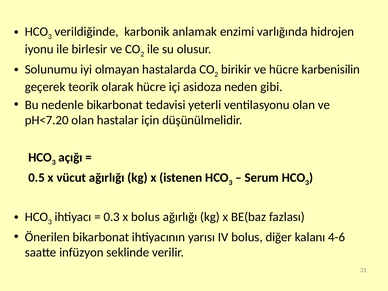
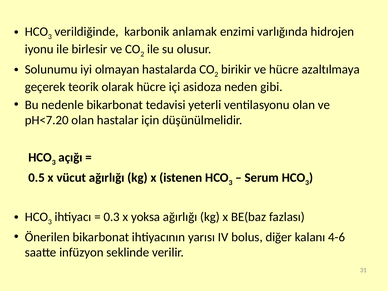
karbenisilin: karbenisilin -> azaltılmaya
x bolus: bolus -> yoksa
